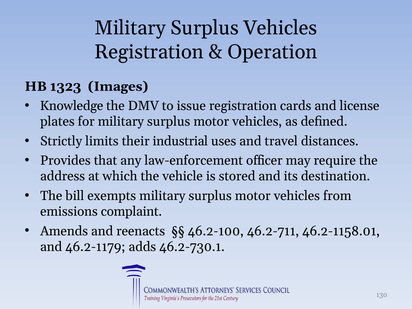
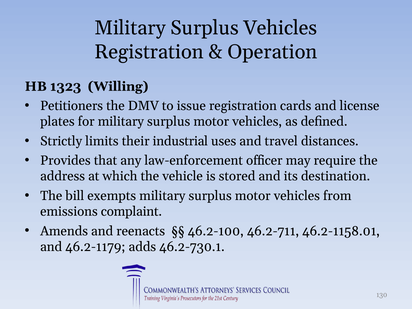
Images: Images -> Willing
Knowledge: Knowledge -> Petitioners
